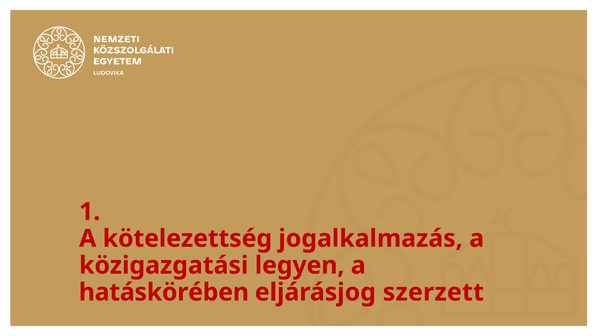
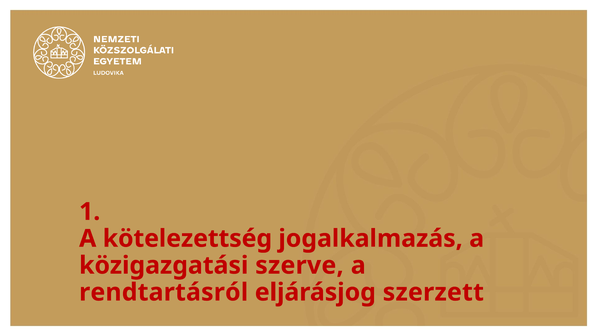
legyen: legyen -> szerve
hatáskörében: hatáskörében -> rendtartásról
